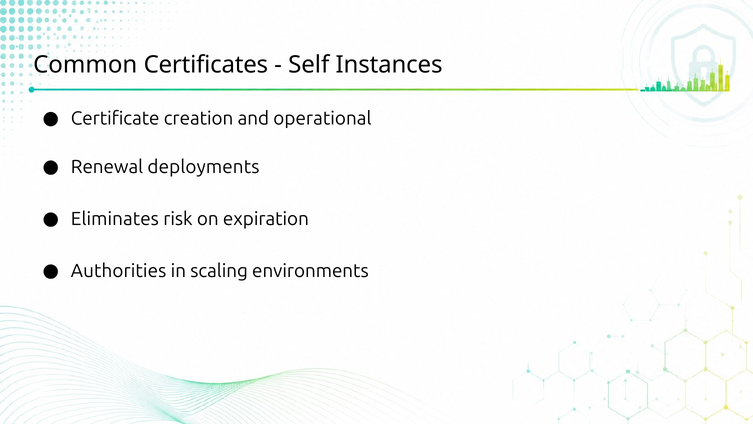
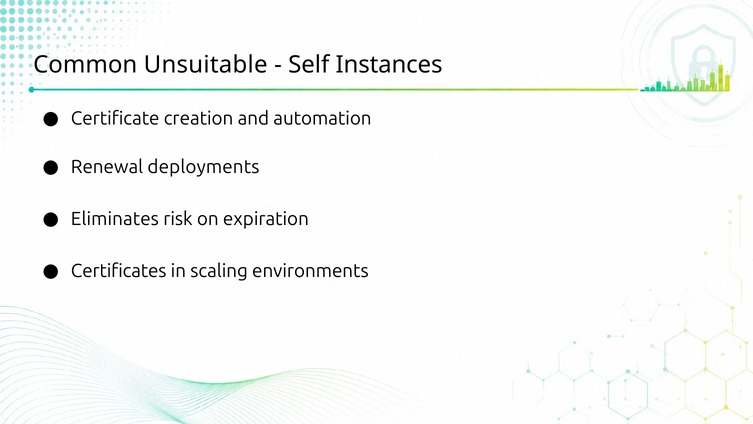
Certificates: Certificates -> Unsuitable
operational: operational -> automation
Authorities: Authorities -> Certificates
